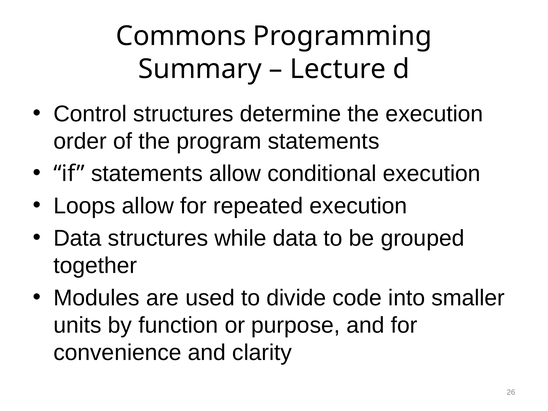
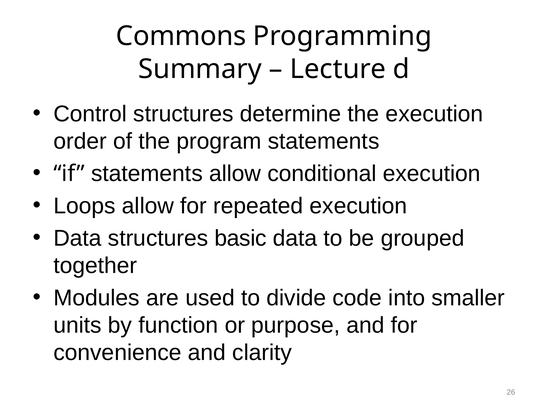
while: while -> basic
